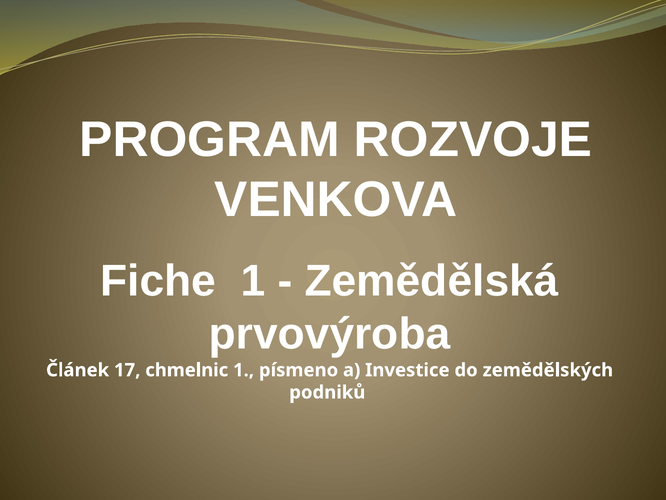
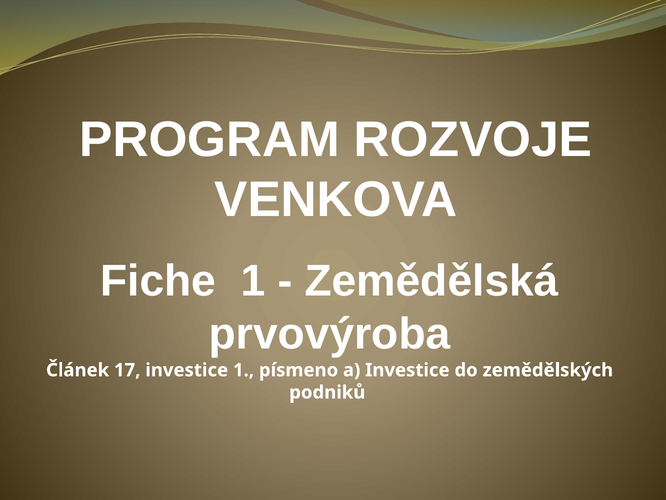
17 chmelnic: chmelnic -> investice
